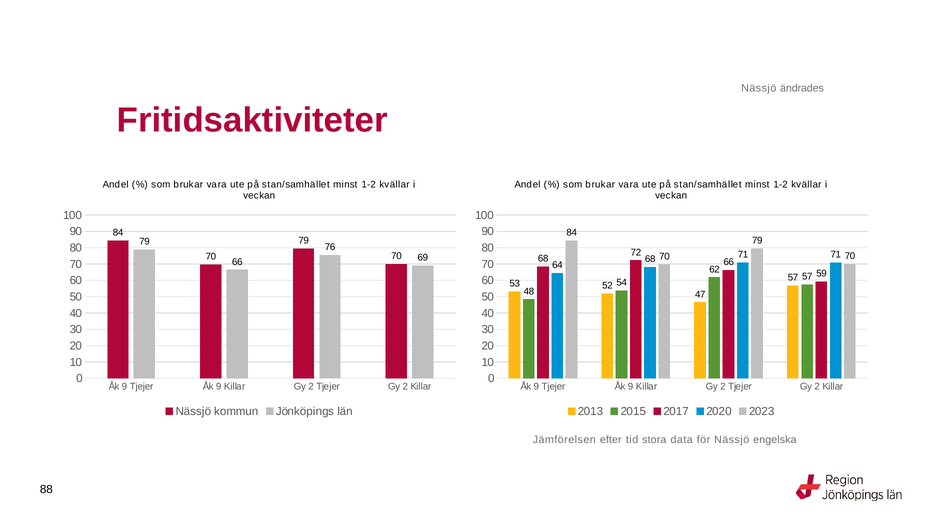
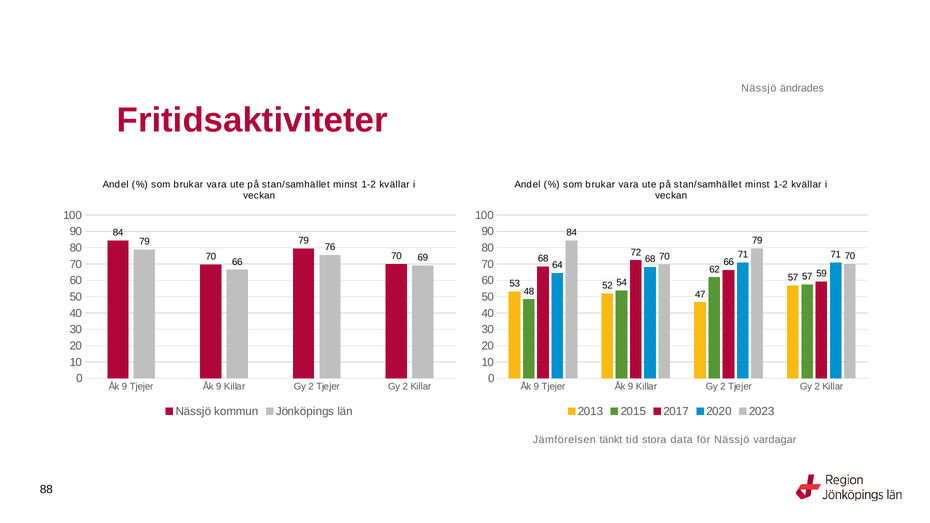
efter: efter -> tänkt
engelska: engelska -> vardagar
